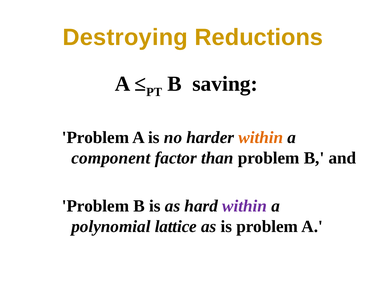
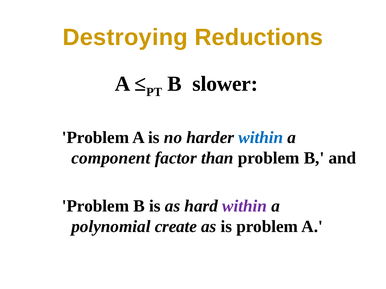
saving: saving -> slower
within at (261, 138) colour: orange -> blue
lattice: lattice -> create
